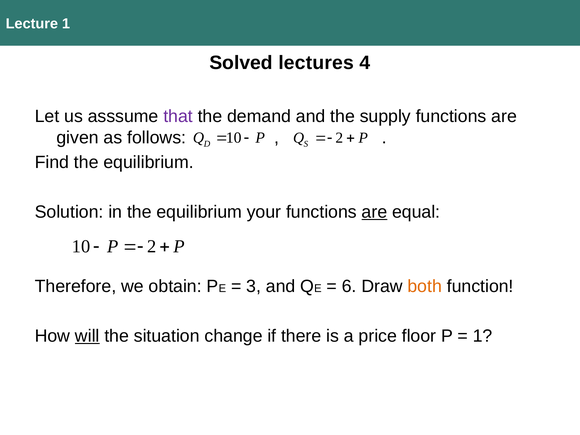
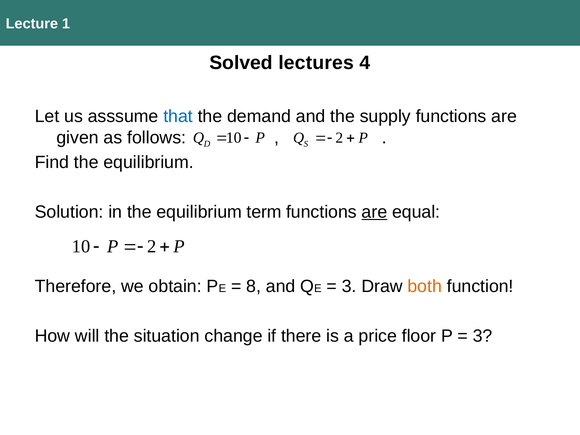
that colour: purple -> blue
your: your -> term
3: 3 -> 8
6 at (349, 286): 6 -> 3
will underline: present -> none
1 at (483, 336): 1 -> 3
